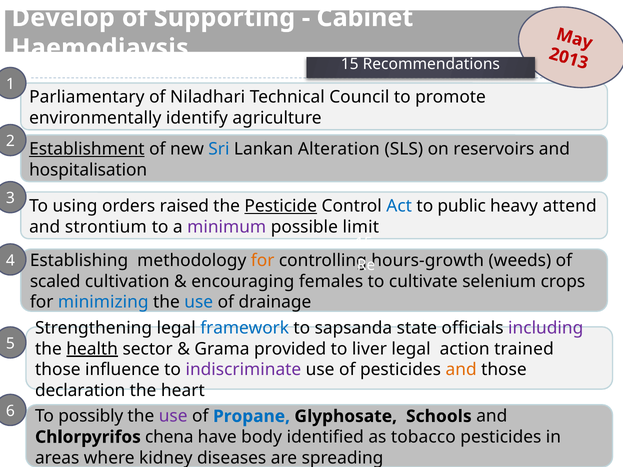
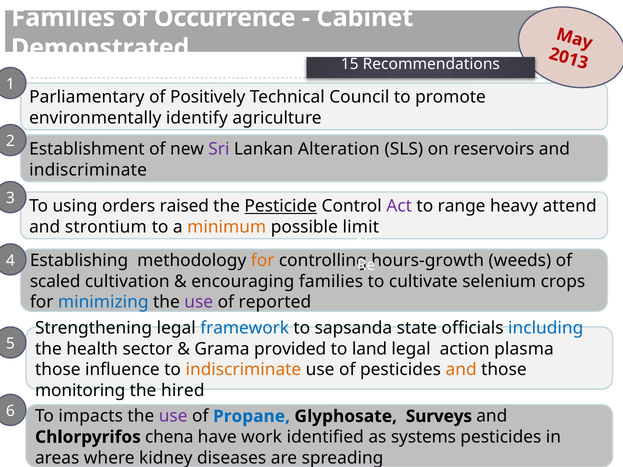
Develop at (63, 18): Develop -> Families
Supporting: Supporting -> Occurrence
Haemodiaysis: Haemodiaysis -> Demonstrated
Niladhari: Niladhari -> Positively
Establishment underline: present -> none
Sri colour: blue -> purple
hospitalisation at (88, 170): hospitalisation -> indiscriminate
Act colour: blue -> purple
public: public -> range
minimum colour: purple -> orange
encouraging females: females -> families
use at (199, 302) colour: blue -> purple
drainage: drainage -> reported
including colour: purple -> blue
health underline: present -> none
liver: liver -> land
trained: trained -> plasma
indiscriminate at (243, 370) colour: purple -> orange
declaration: declaration -> monitoring
heart: heart -> hired
possibly: possibly -> impacts
Schools: Schools -> Surveys
body: body -> work
tobacco: tobacco -> systems
